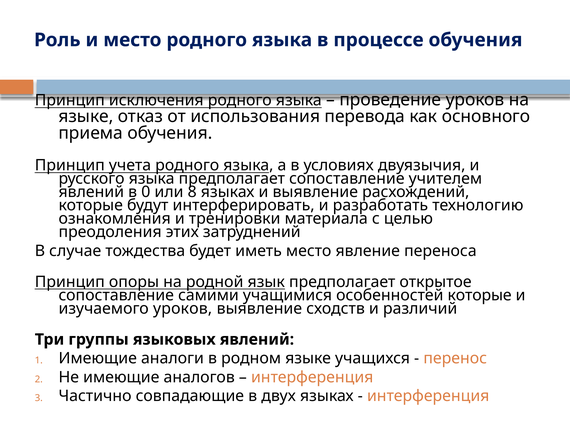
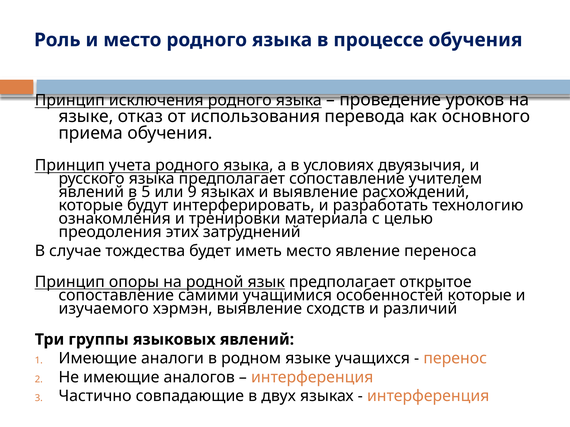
0: 0 -> 5
8: 8 -> 9
изучаемого уроков: уроков -> хэрмэн
